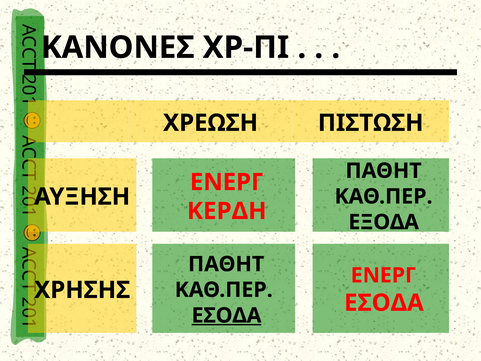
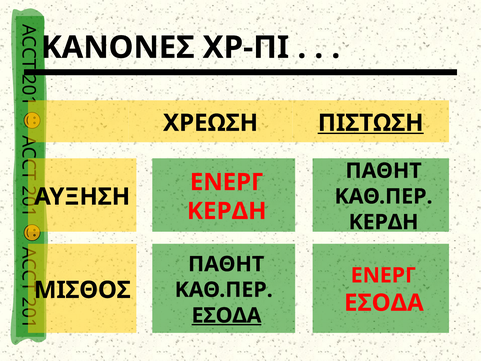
ΠΙΣΤΩΣΗ underline: none -> present
ΕΞΟΔΑ at (384, 222): ΕΞΟΔΑ -> ΚΕΡΔΗ
ΧΡΗΣΗΣ: ΧΡΗΣΗΣ -> ΜΙΣΘΟΣ
